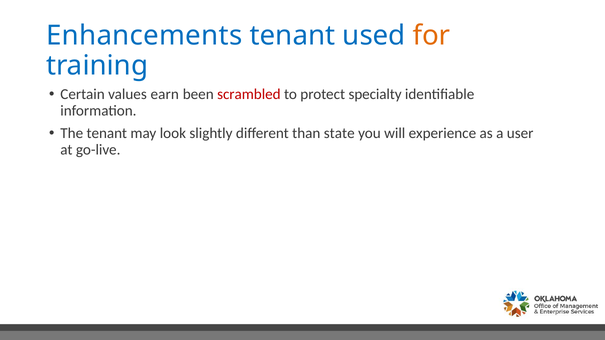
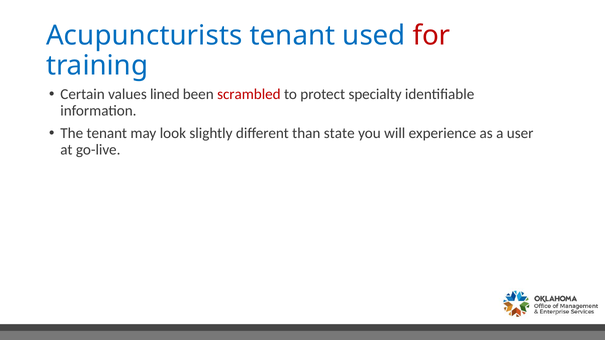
Enhancements: Enhancements -> Acupuncturists
for colour: orange -> red
earn: earn -> lined
